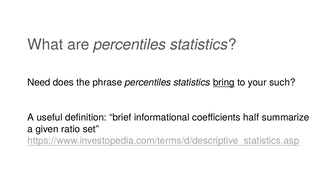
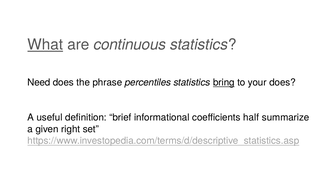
What underline: none -> present
are percentiles: percentiles -> continuous
your such: such -> does
ratio: ratio -> right
